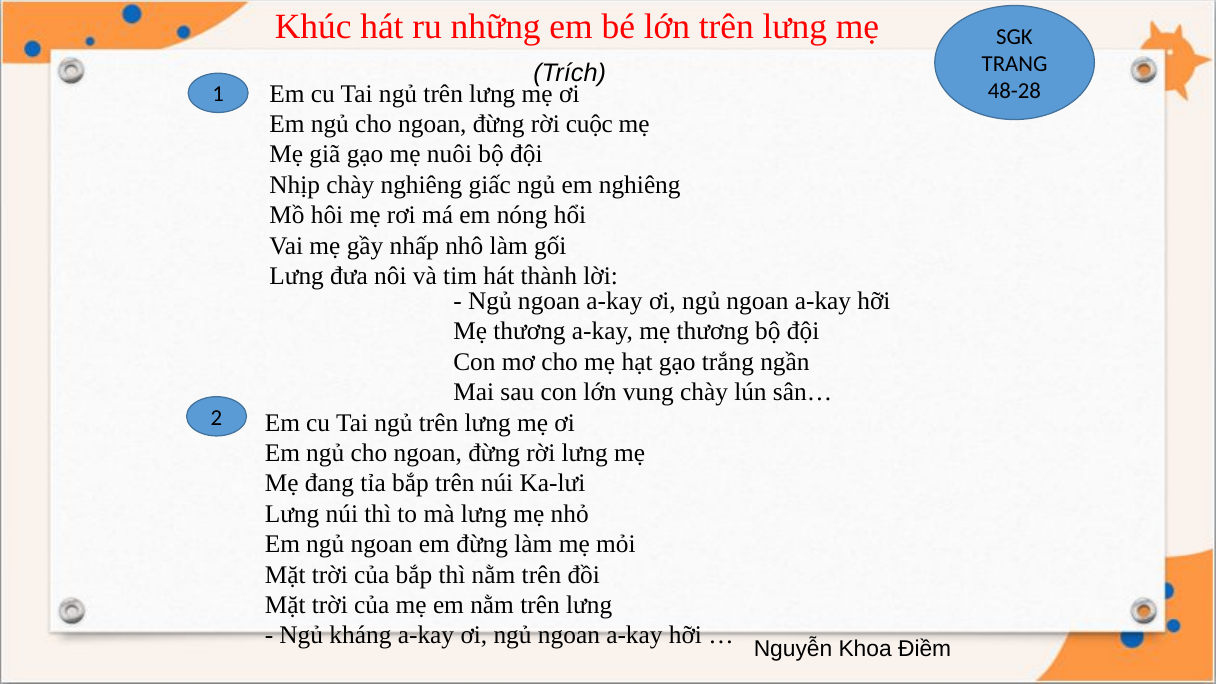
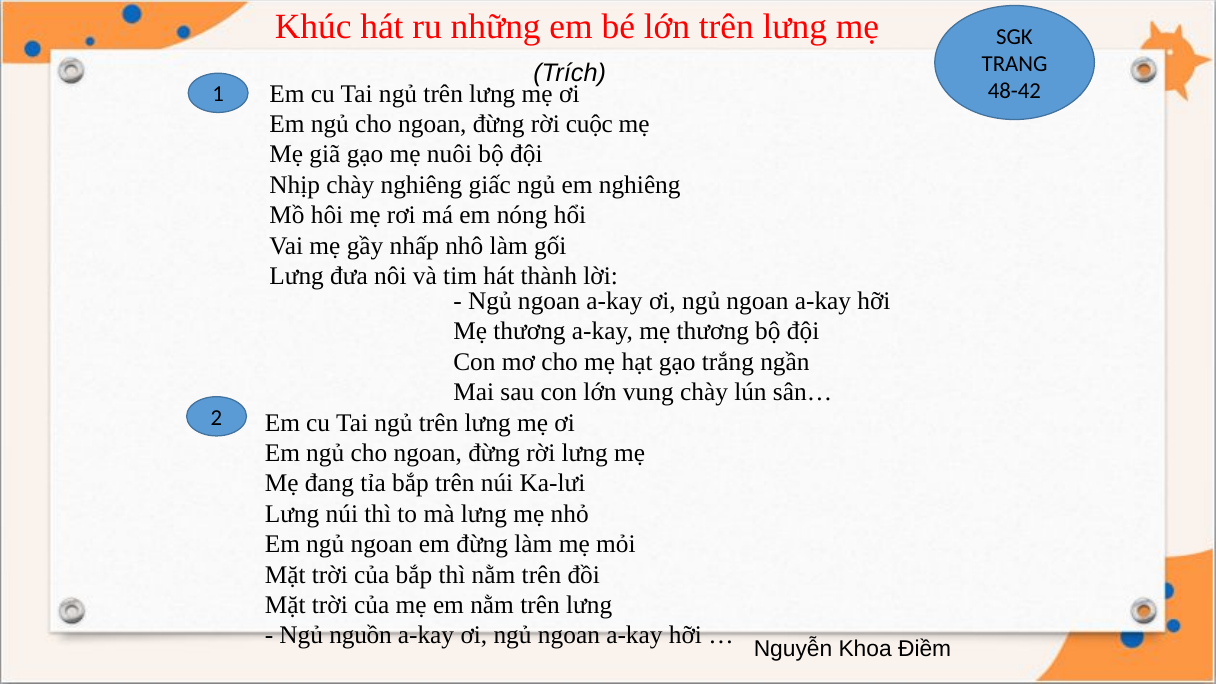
48-28: 48-28 -> 48-42
kháng: kháng -> nguồn
